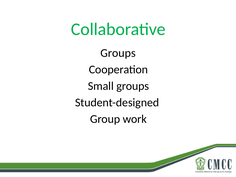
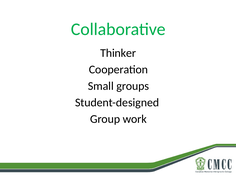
Groups at (118, 53): Groups -> Thinker
